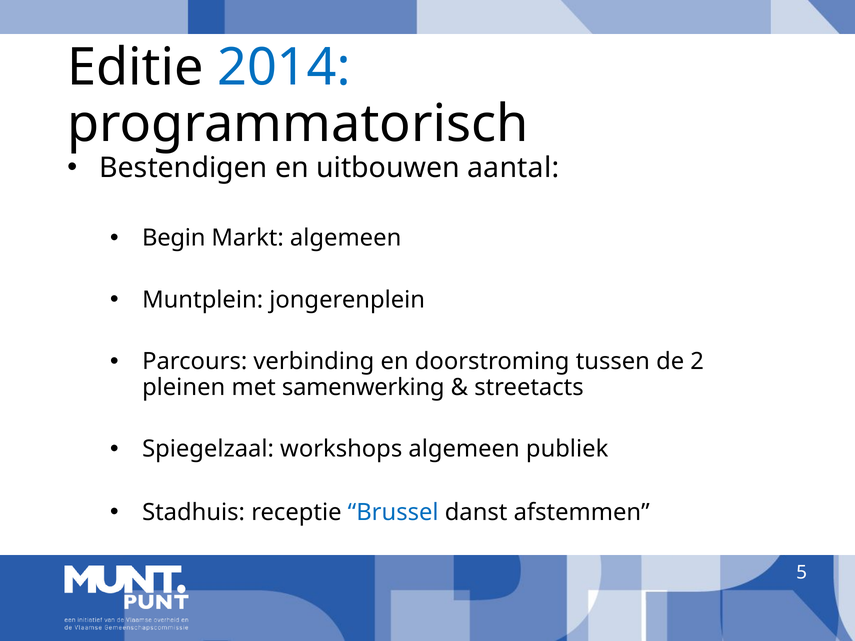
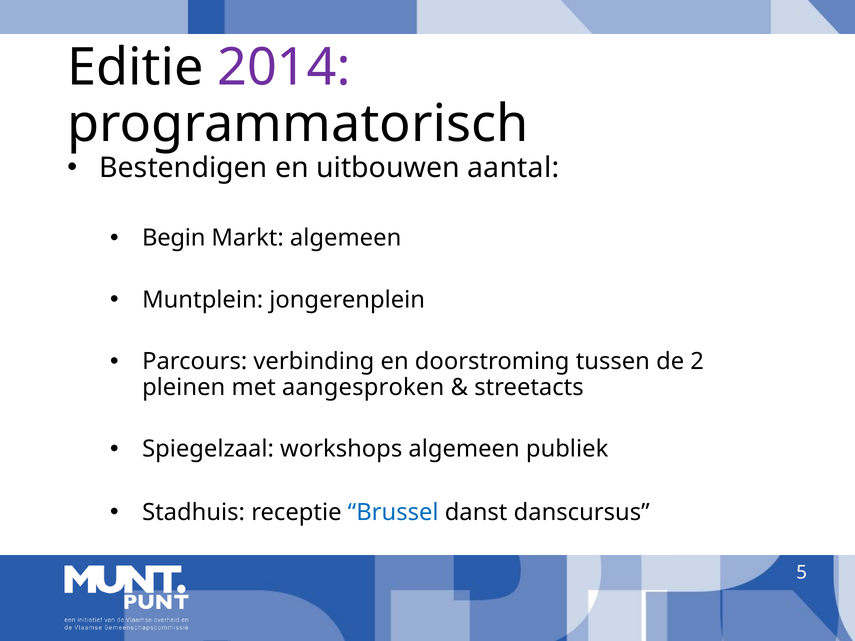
2014 colour: blue -> purple
samenwerking: samenwerking -> aangesproken
afstemmen: afstemmen -> danscursus
